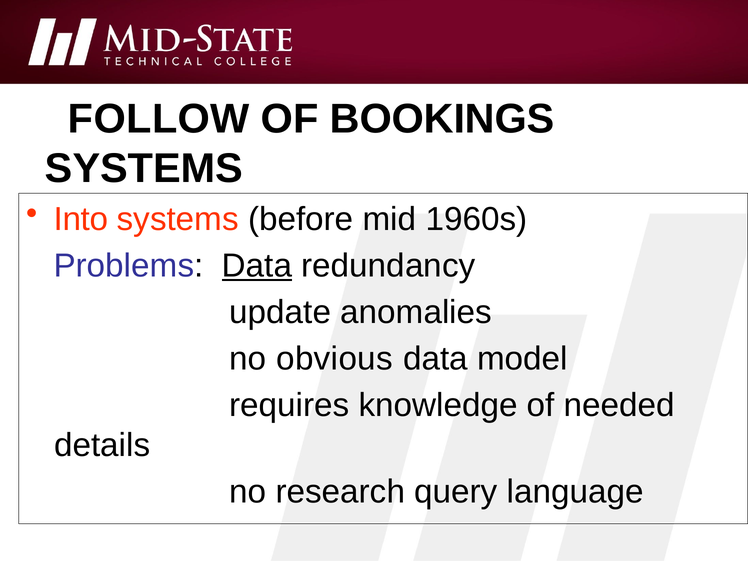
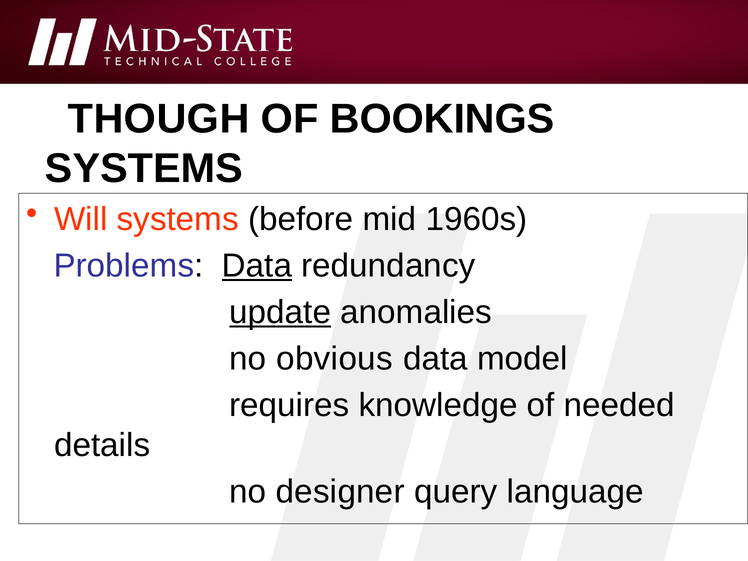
FOLLOW: FOLLOW -> THOUGH
Into: Into -> Will
update underline: none -> present
research: research -> designer
